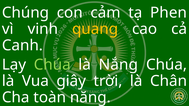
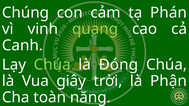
Phen: Phen -> Phán
quang colour: yellow -> light green
Nắng: Nắng -> Đóng
Chân: Chân -> Phận
